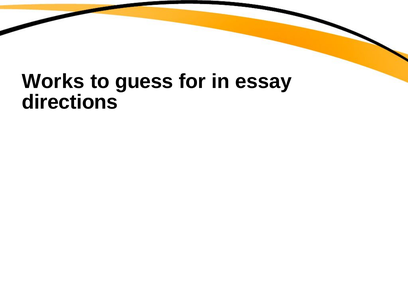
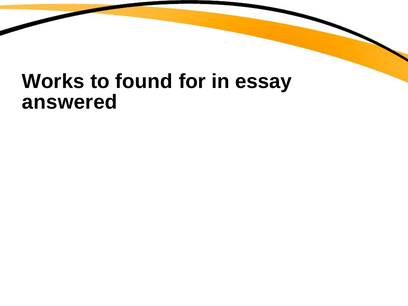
guess: guess -> found
directions: directions -> answered
